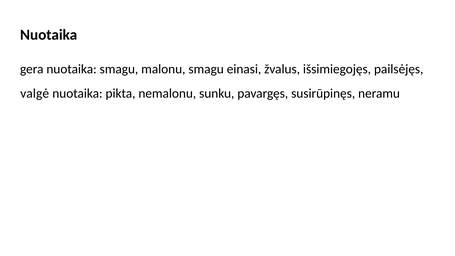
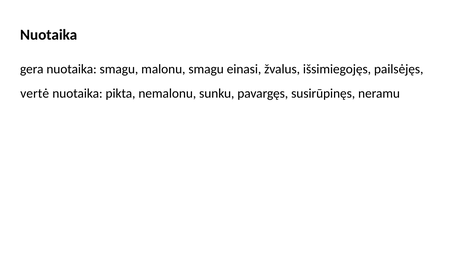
valgė: valgė -> vertė
